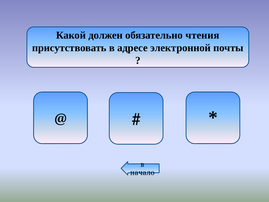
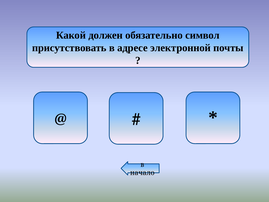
чтения: чтения -> символ
